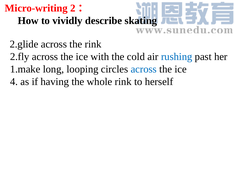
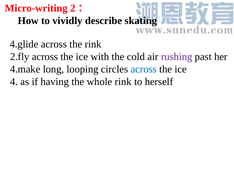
2.glide: 2.glide -> 4.glide
rushing colour: blue -> purple
1.make: 1.make -> 4.make
